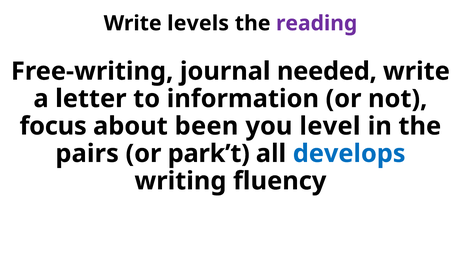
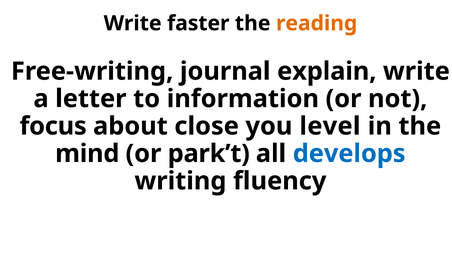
levels: levels -> faster
reading colour: purple -> orange
needed: needed -> explain
been: been -> close
pairs: pairs -> mind
